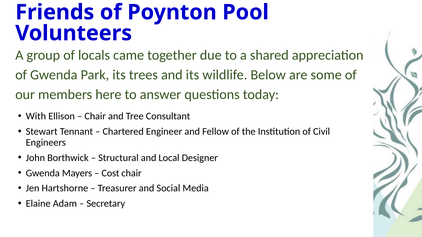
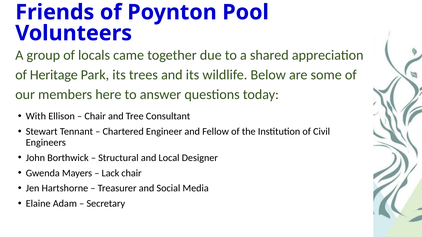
of Gwenda: Gwenda -> Heritage
Cost: Cost -> Lack
